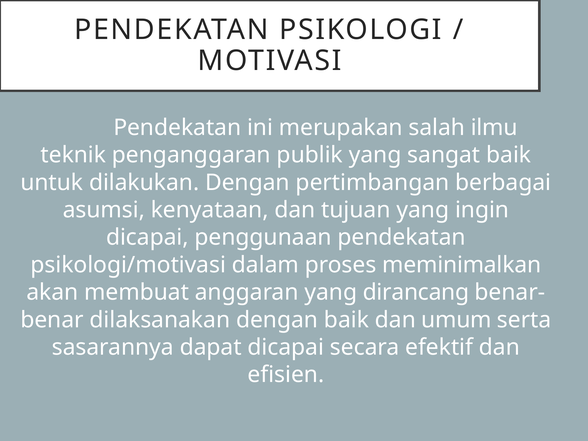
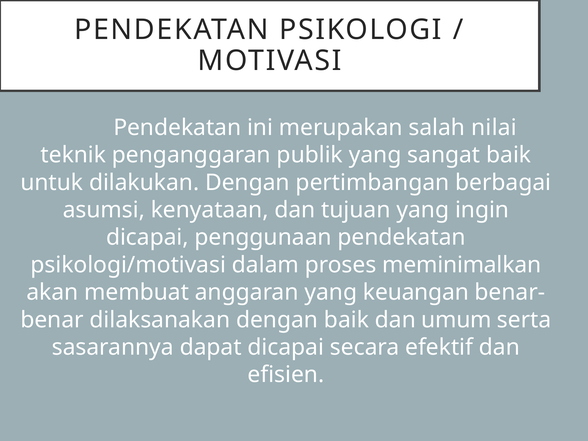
ilmu: ilmu -> nilai
dirancang: dirancang -> keuangan
